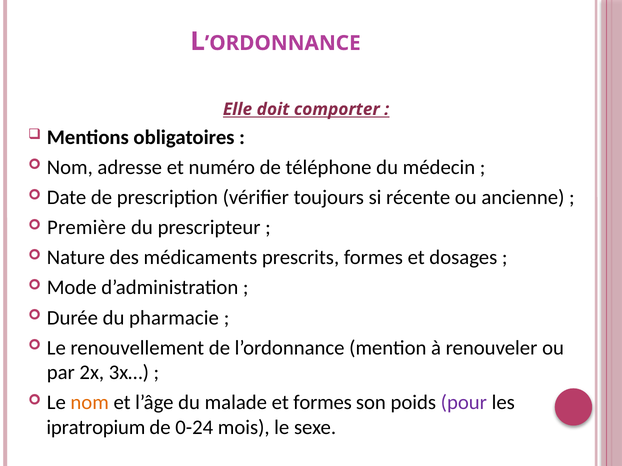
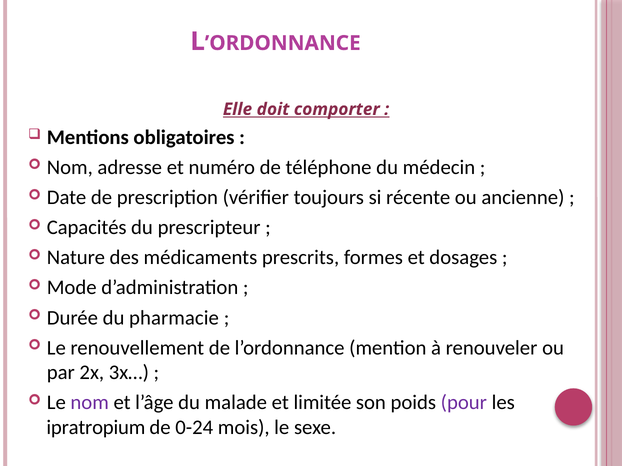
Première: Première -> Capacités
nom at (90, 403) colour: orange -> purple
et formes: formes -> limitée
